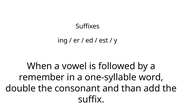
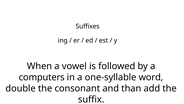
remember: remember -> computers
